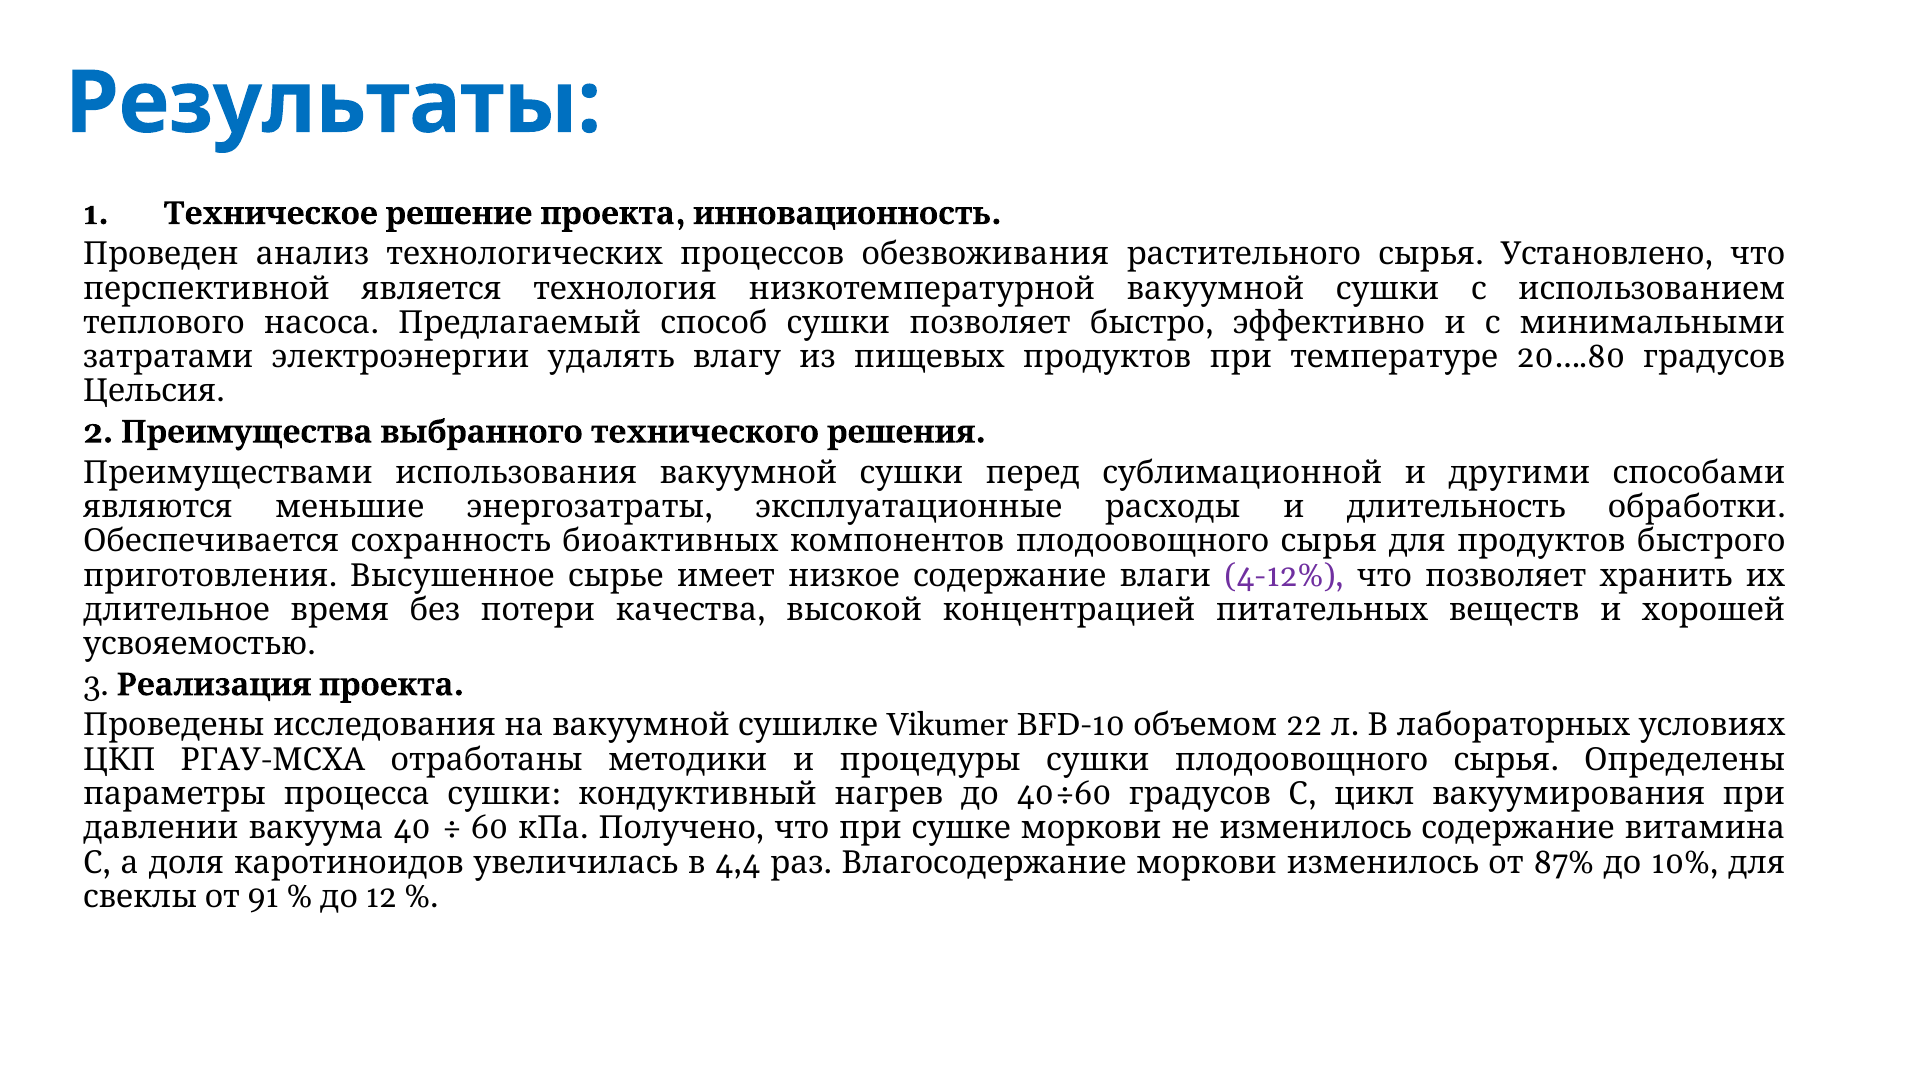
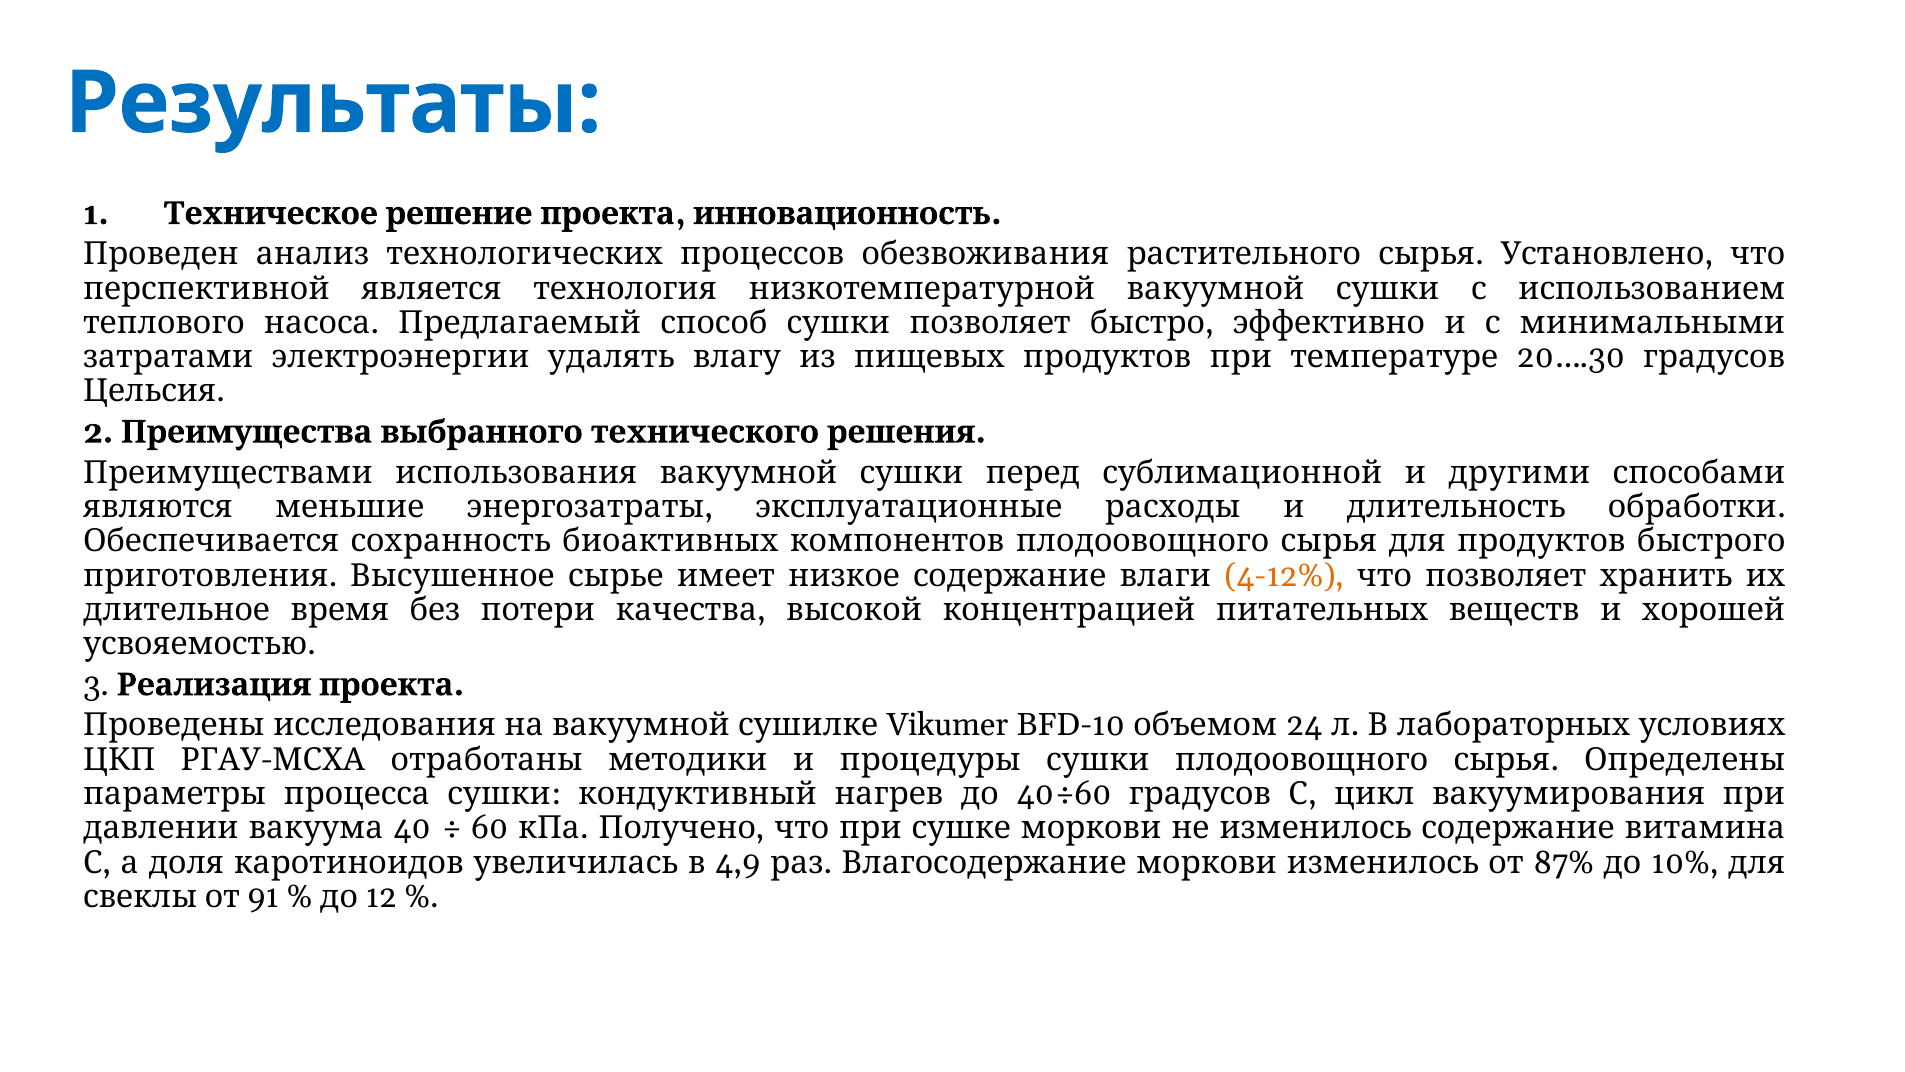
20….80: 20….80 -> 20….30
4-12% colour: purple -> orange
22: 22 -> 24
4,4: 4,4 -> 4,9
